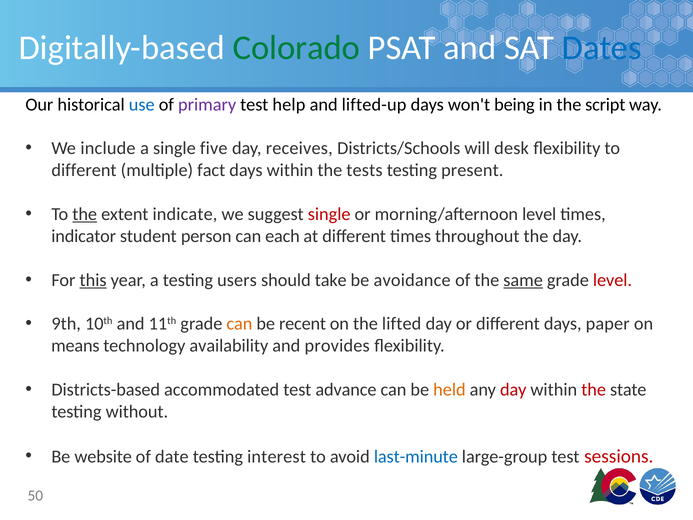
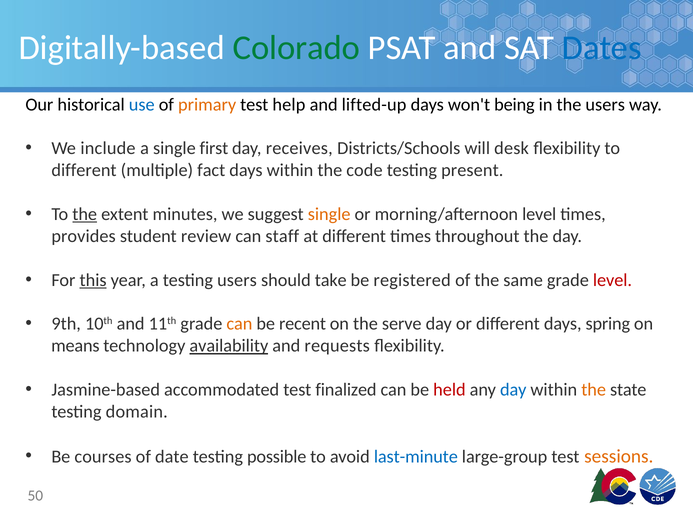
primary colour: purple -> orange
the script: script -> users
five: five -> first
tests: tests -> code
indicate: indicate -> minutes
single at (329, 214) colour: red -> orange
indicator: indicator -> provides
person: person -> review
each: each -> staff
avoidance: avoidance -> registered
same underline: present -> none
lifted: lifted -> serve
paper: paper -> spring
availability underline: none -> present
provides: provides -> requests
Districts-based: Districts-based -> Jasmine-based
advance: advance -> finalized
held colour: orange -> red
day at (513, 390) colour: red -> blue
the at (594, 390) colour: red -> orange
without: without -> domain
website: website -> courses
interest: interest -> possible
sessions colour: red -> orange
